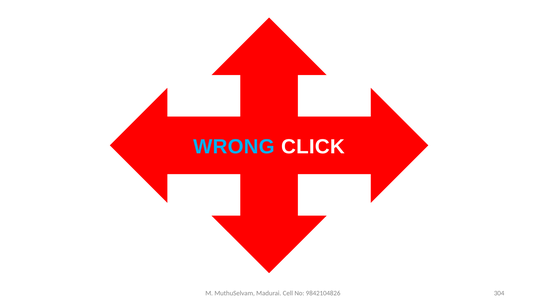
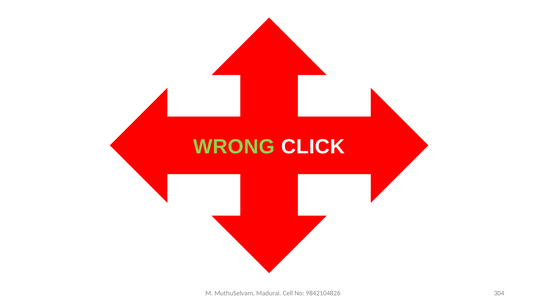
WRONG colour: light blue -> light green
